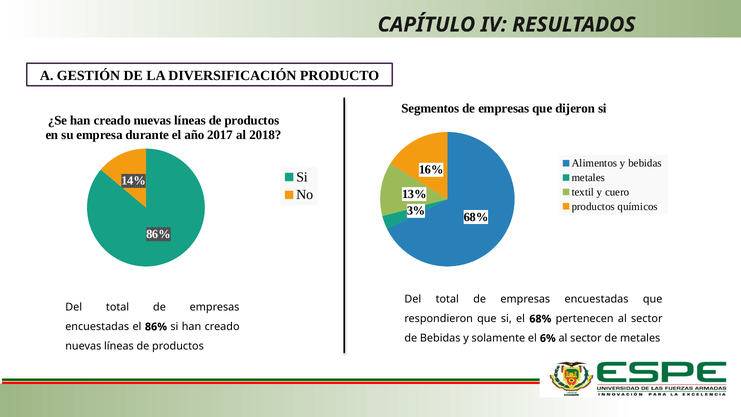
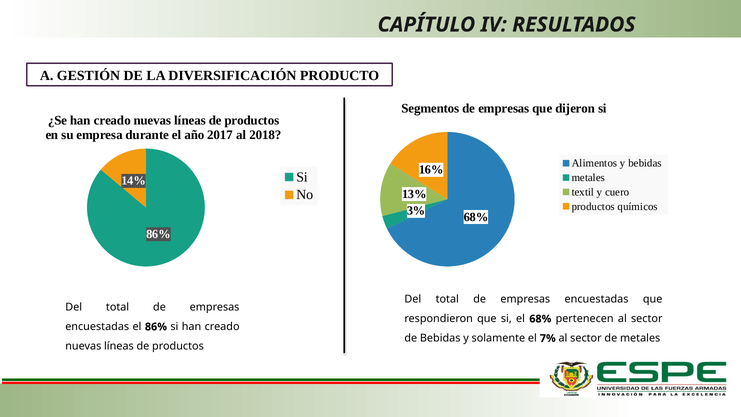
6%: 6% -> 7%
